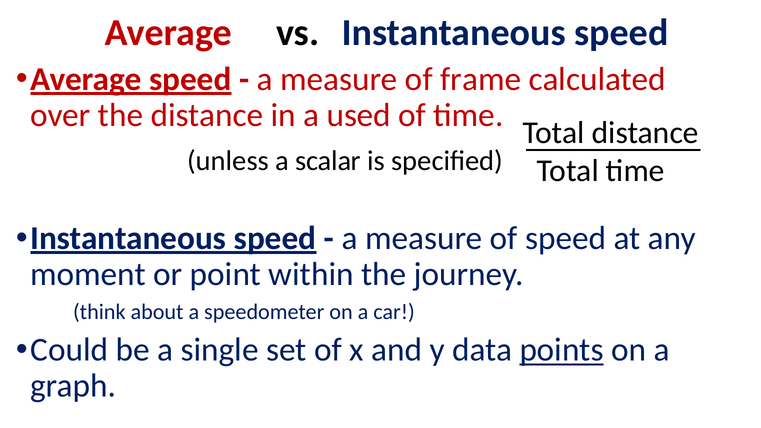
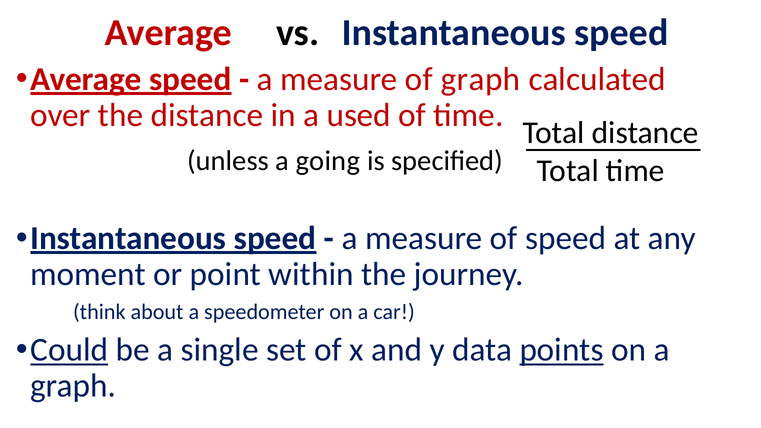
of frame: frame -> graph
scalar: scalar -> going
Could underline: none -> present
